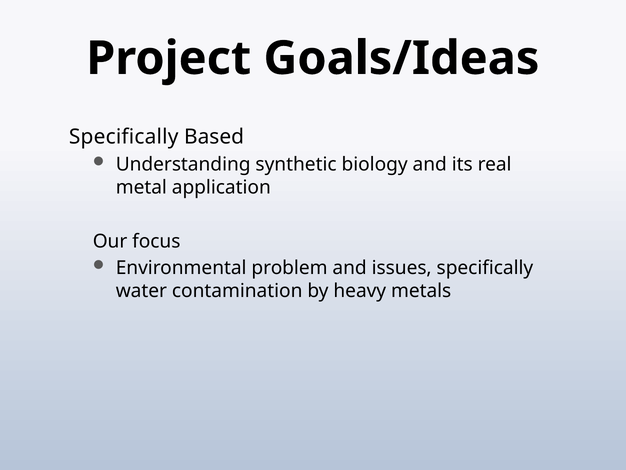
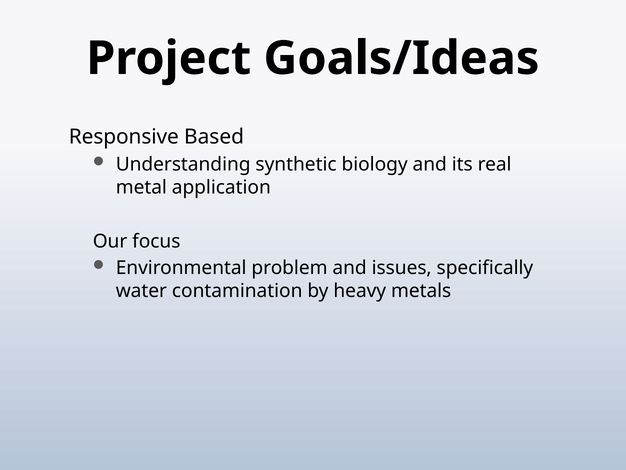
Specifically at (124, 137): Specifically -> Responsive
